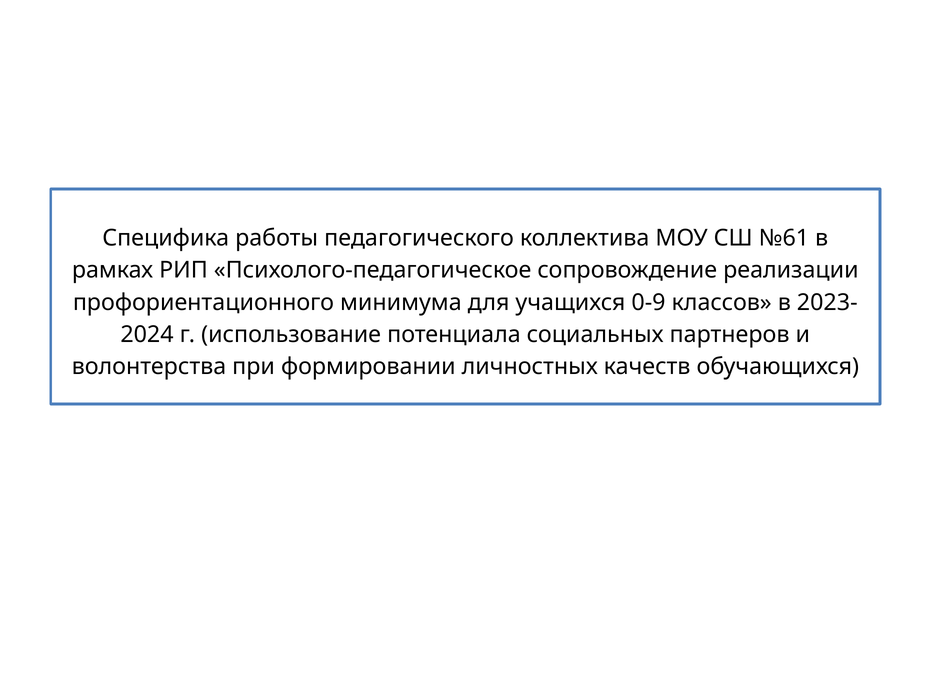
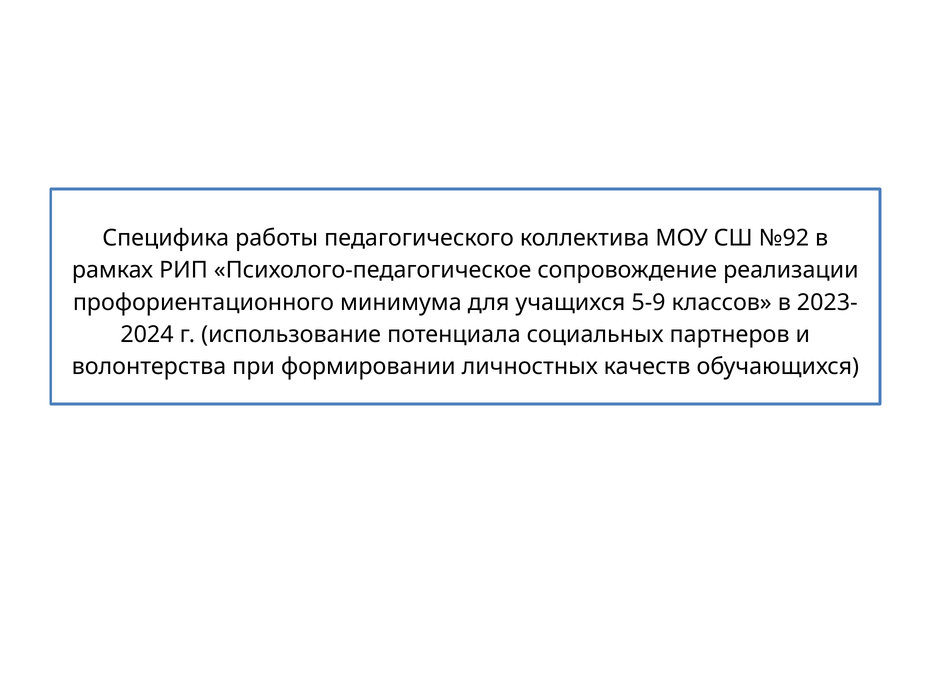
№61: №61 -> №92
0-9: 0-9 -> 5-9
